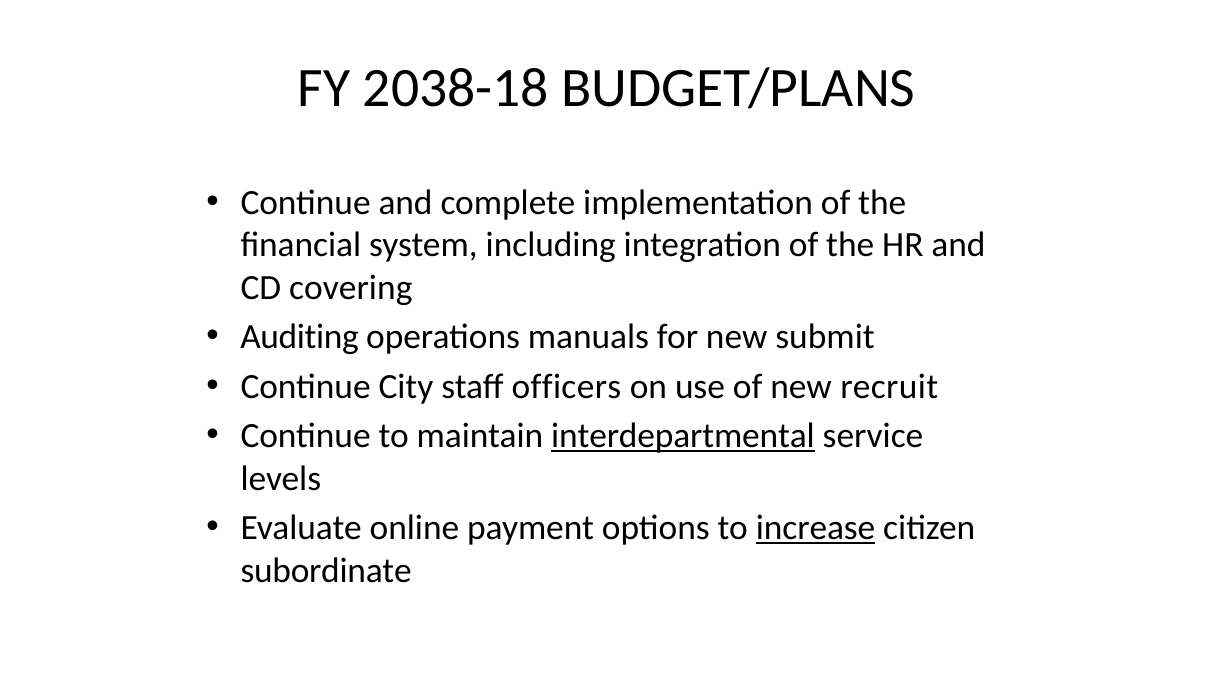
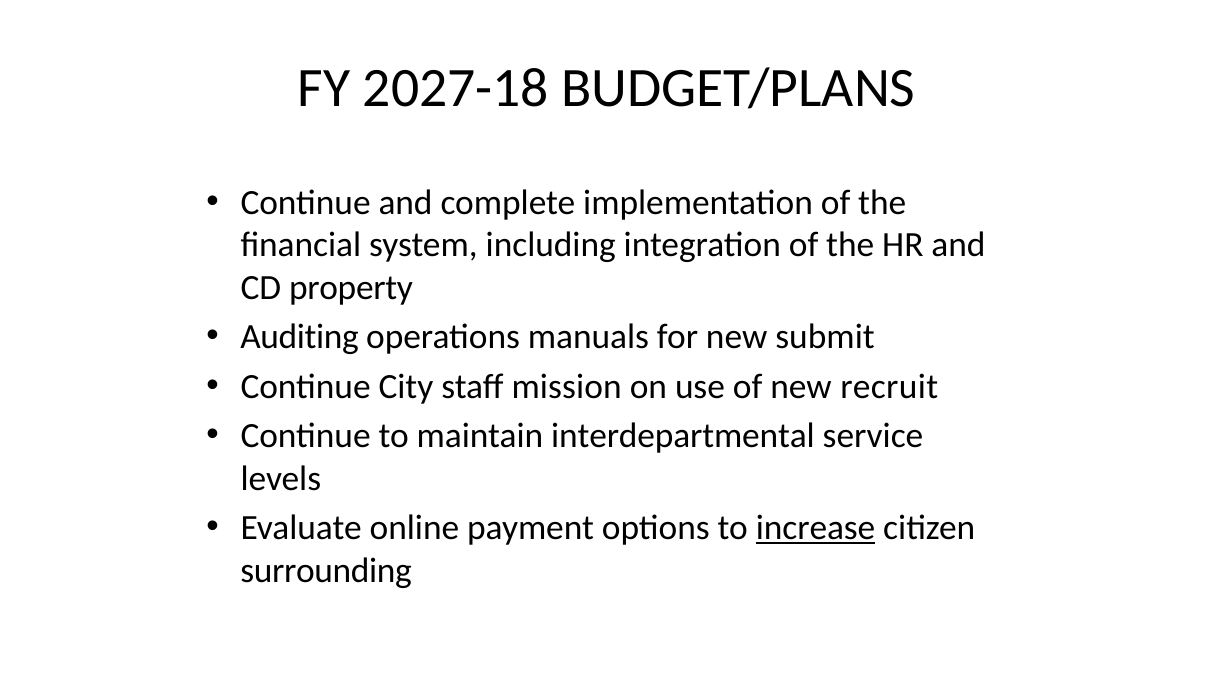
2038-18: 2038-18 -> 2027-18
covering: covering -> property
officers: officers -> mission
interdepartmental underline: present -> none
subordinate: subordinate -> surrounding
